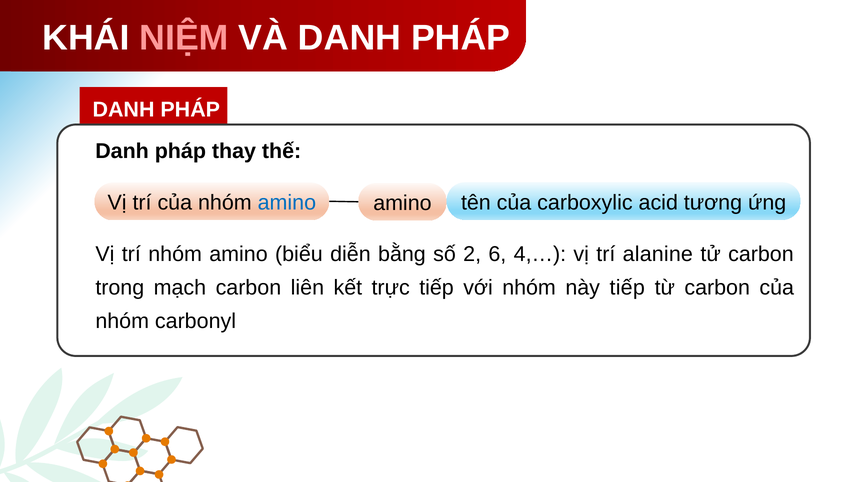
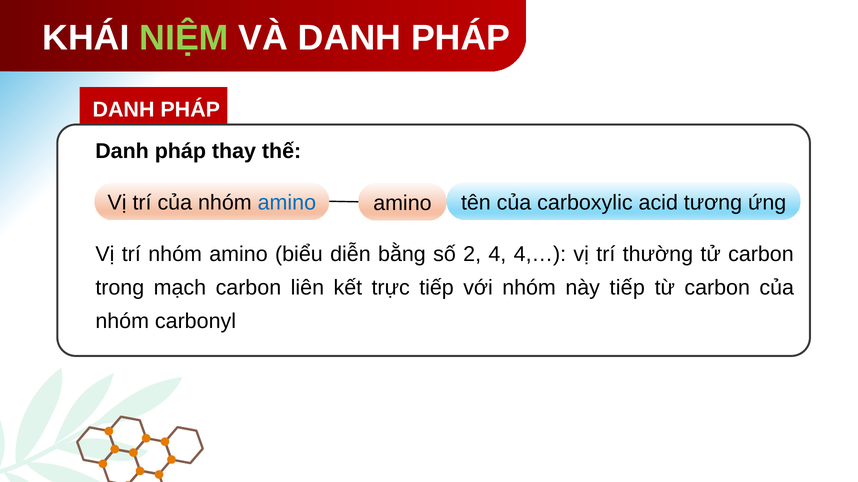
NIỆM colour: pink -> light green
6: 6 -> 4
alanine: alanine -> thường
